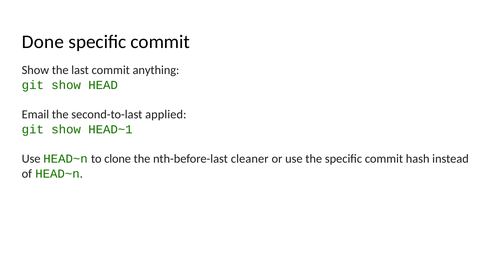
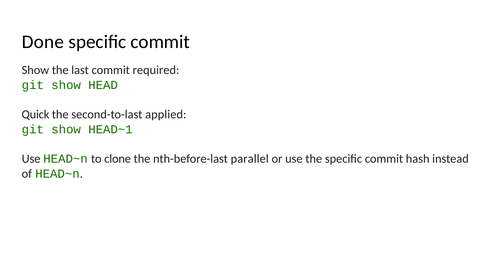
anything: anything -> required
Email: Email -> Quick
cleaner: cleaner -> parallel
